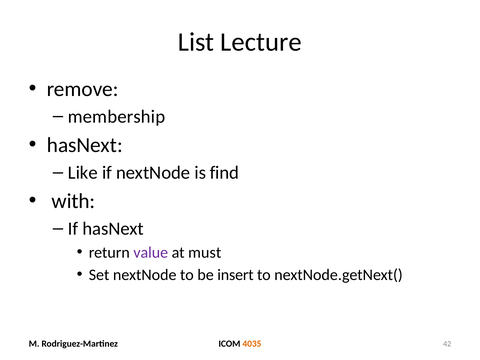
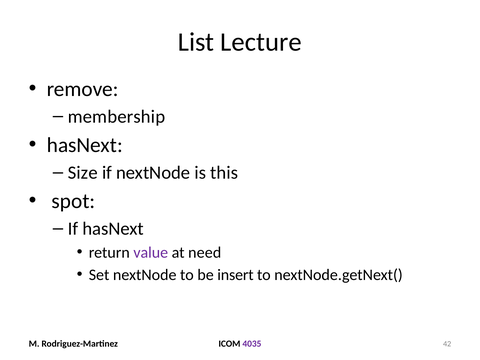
Like: Like -> Size
find: find -> this
with: with -> spot
must: must -> need
4035 colour: orange -> purple
